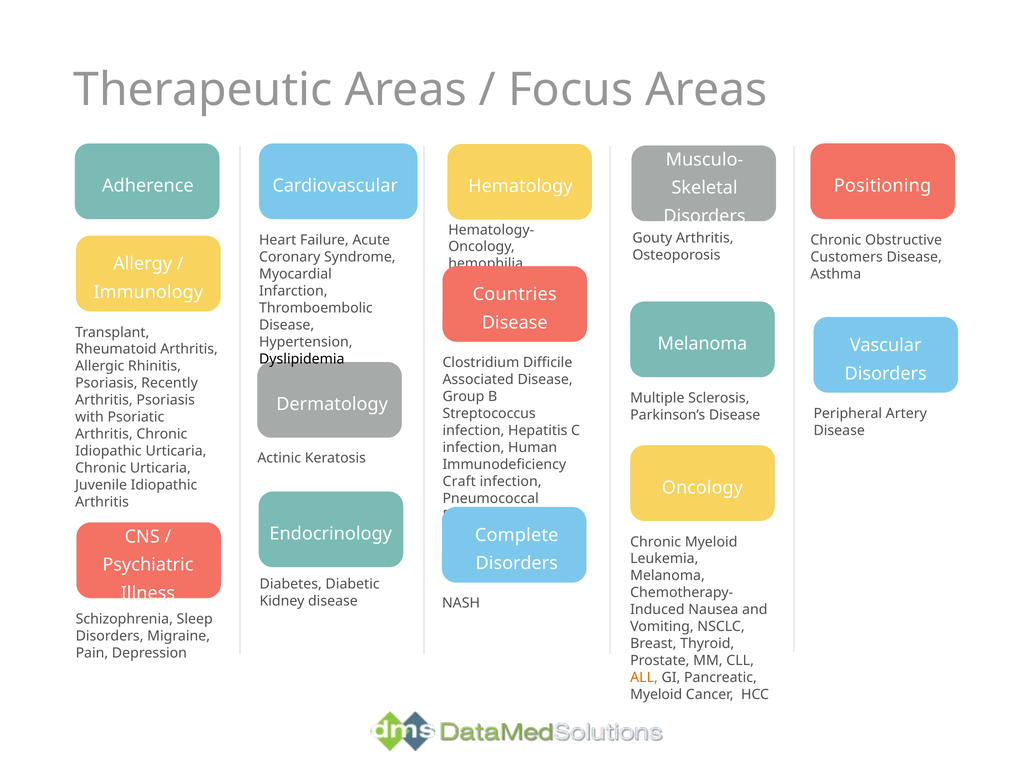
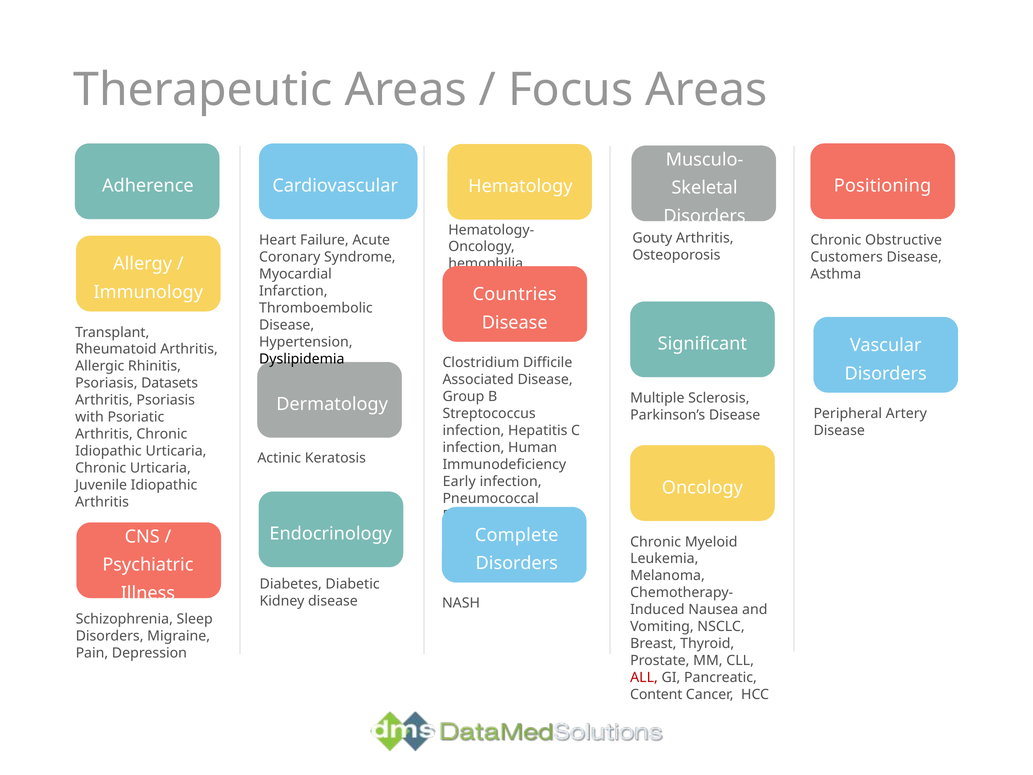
Melanoma at (702, 344): Melanoma -> Significant
Recently: Recently -> Datasets
Craft: Craft -> Early
ALL colour: orange -> red
Myeloid at (656, 694): Myeloid -> Content
